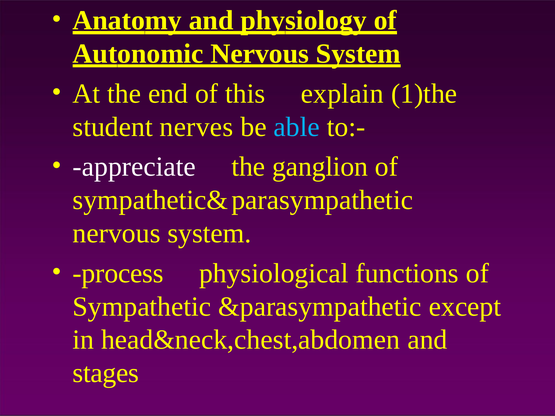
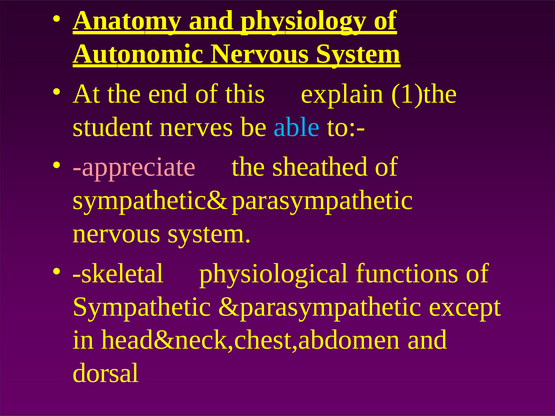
appreciate colour: white -> pink
ganglion: ganglion -> sheathed
process: process -> skeletal
stages: stages -> dorsal
